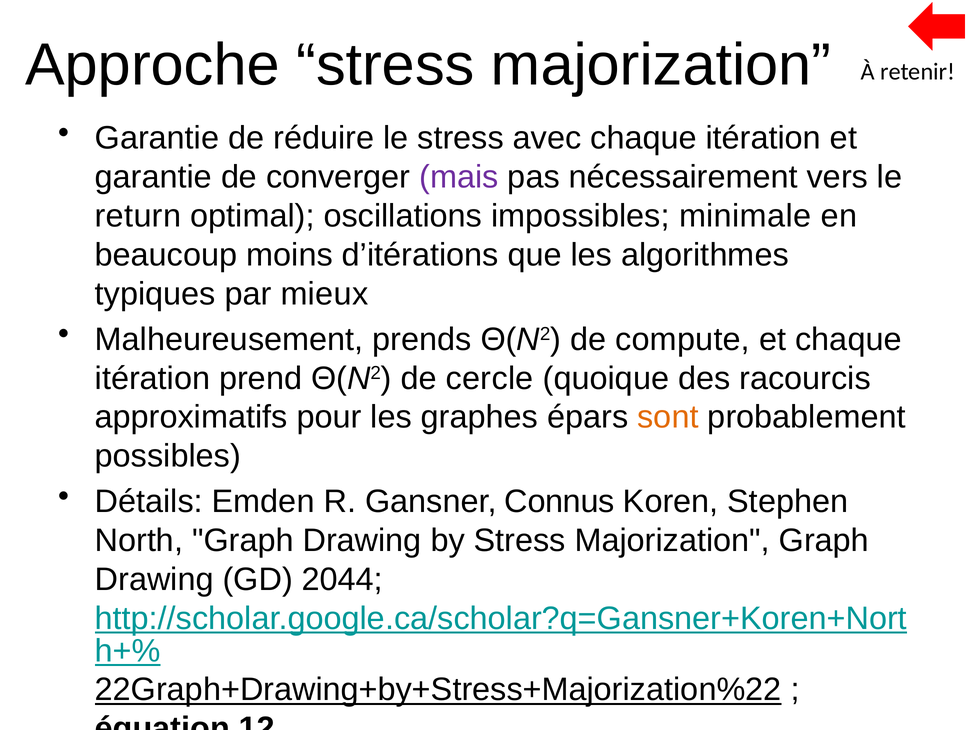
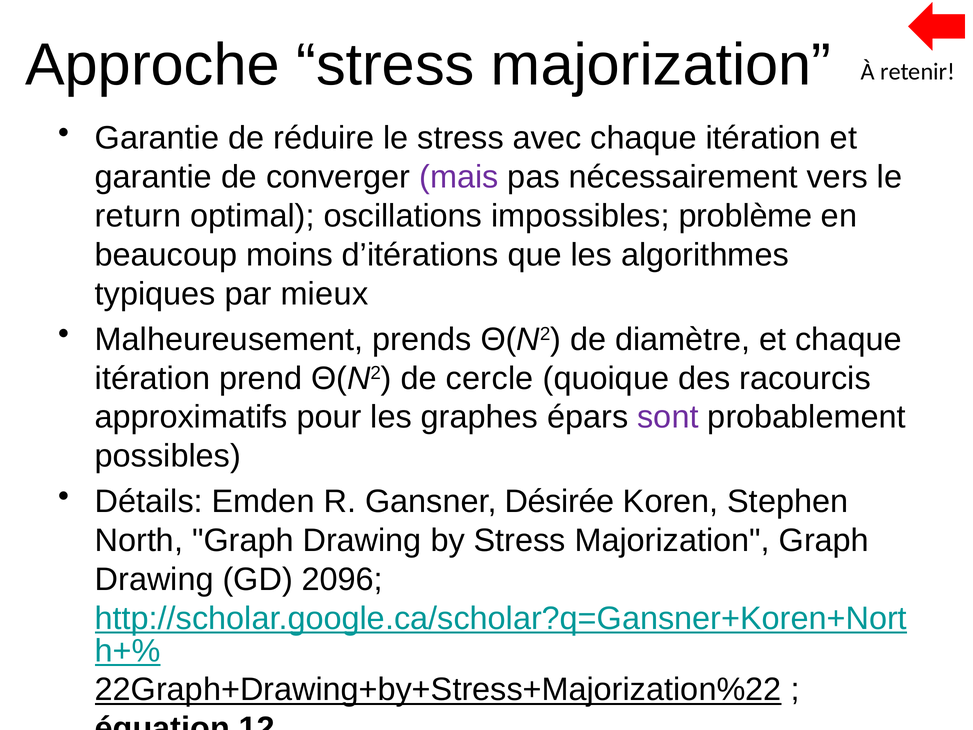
minimale: minimale -> problème
compute: compute -> diamètre
sont colour: orange -> purple
Connus: Connus -> Désirée
2044: 2044 -> 2096
